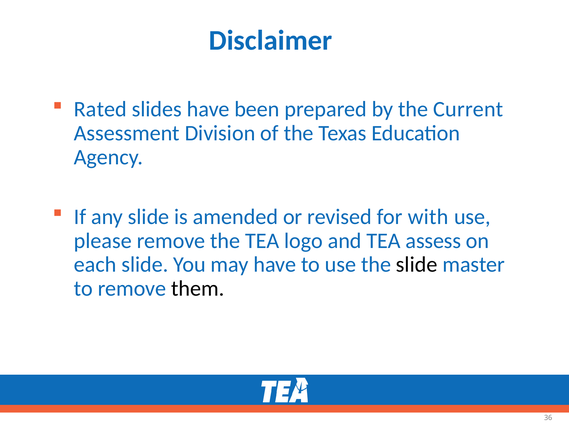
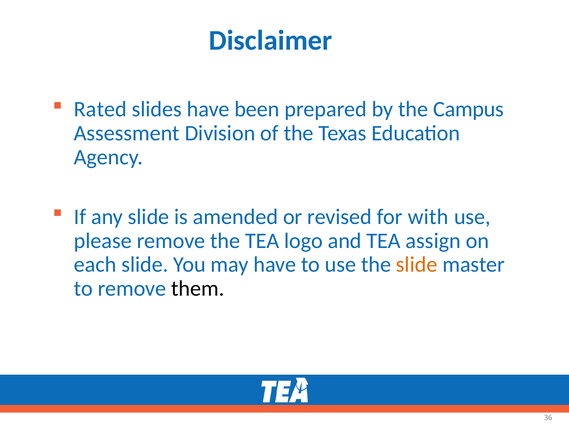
Current: Current -> Campus
assess: assess -> assign
slide at (417, 265) colour: black -> orange
